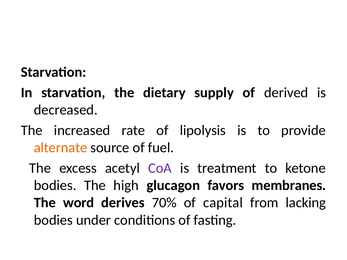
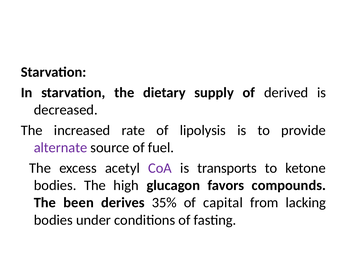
alternate colour: orange -> purple
treatment: treatment -> transports
membranes: membranes -> compounds
word: word -> been
70%: 70% -> 35%
